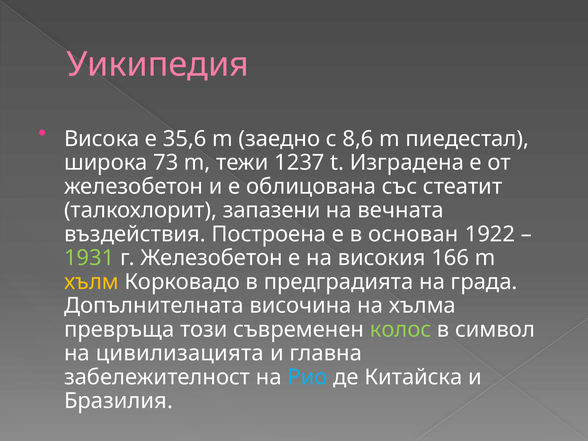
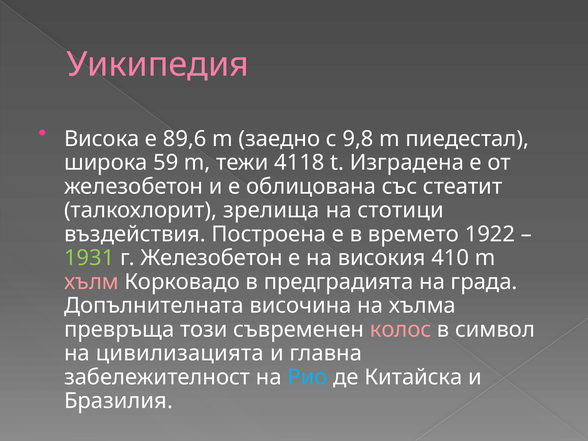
35,6: 35,6 -> 89,6
8,6: 8,6 -> 9,8
73: 73 -> 59
1237: 1237 -> 4118
запазени: запазени -> зрелища
вечната: вечната -> стотици
основан: основан -> времето
166: 166 -> 410
хълм colour: yellow -> pink
колос colour: light green -> pink
